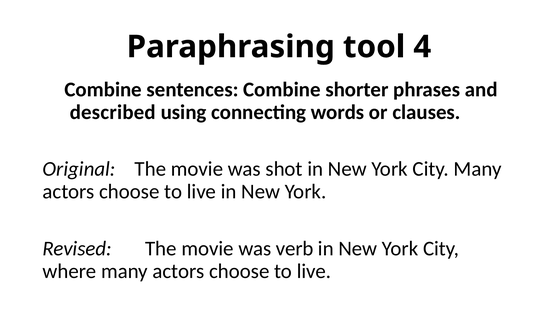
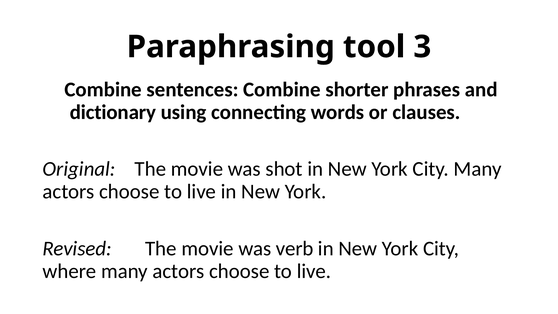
4: 4 -> 3
described: described -> dictionary
